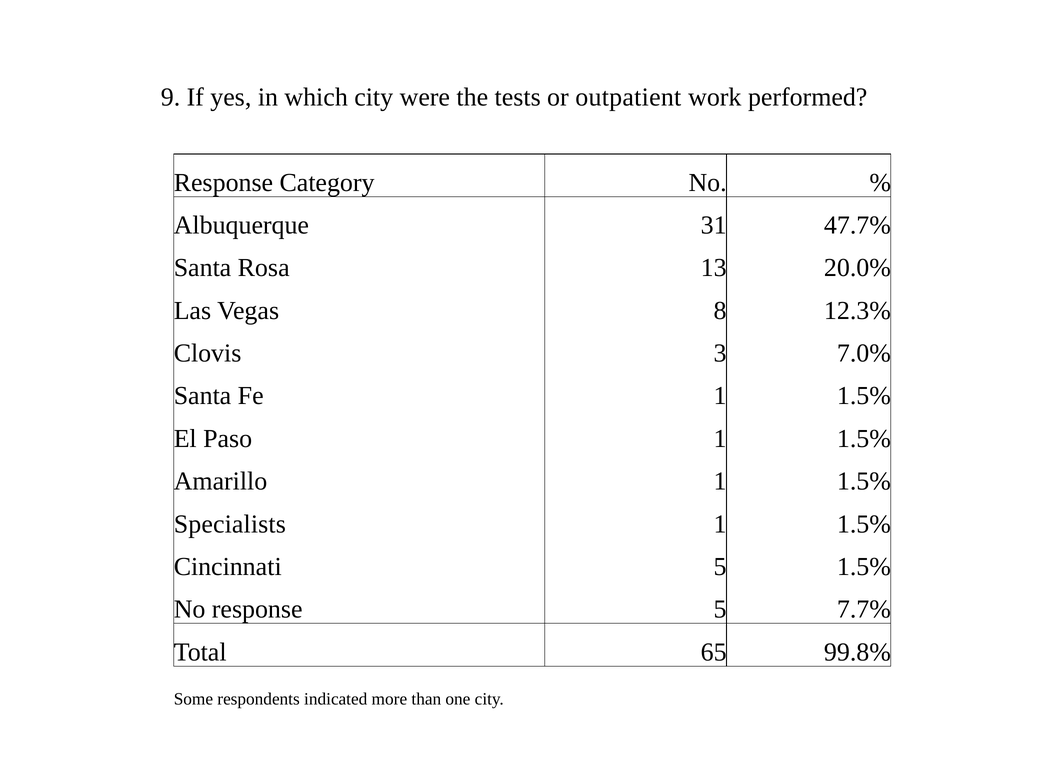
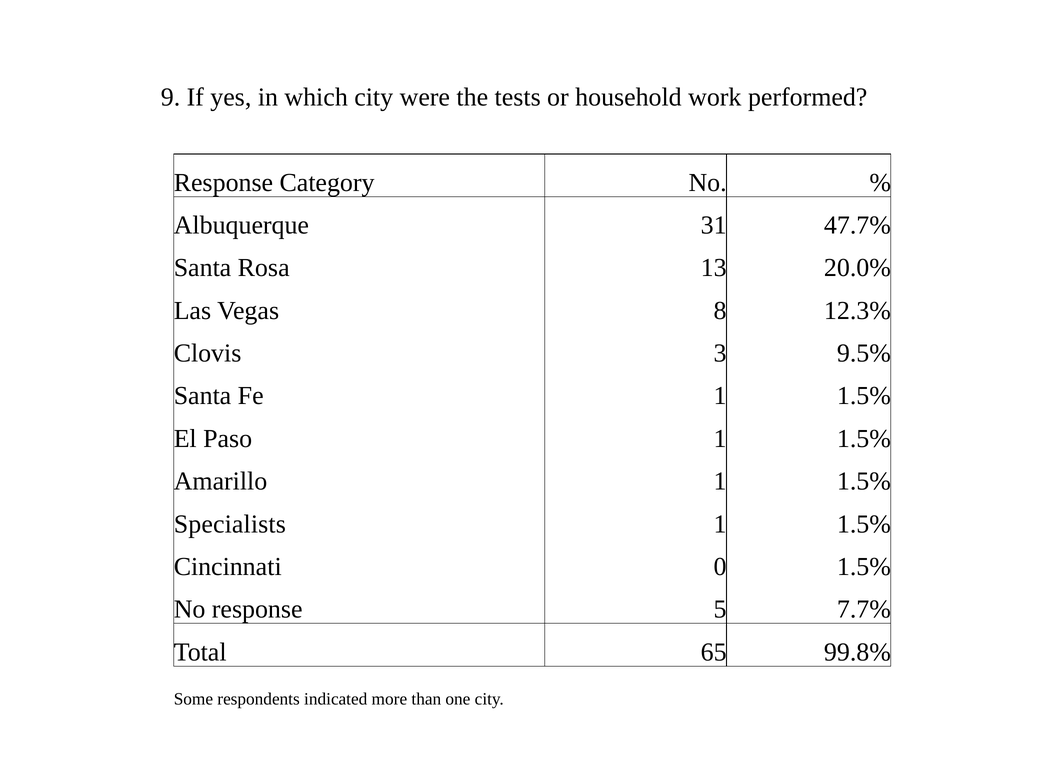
outpatient: outpatient -> household
7.0%: 7.0% -> 9.5%
Cincinnati 5: 5 -> 0
